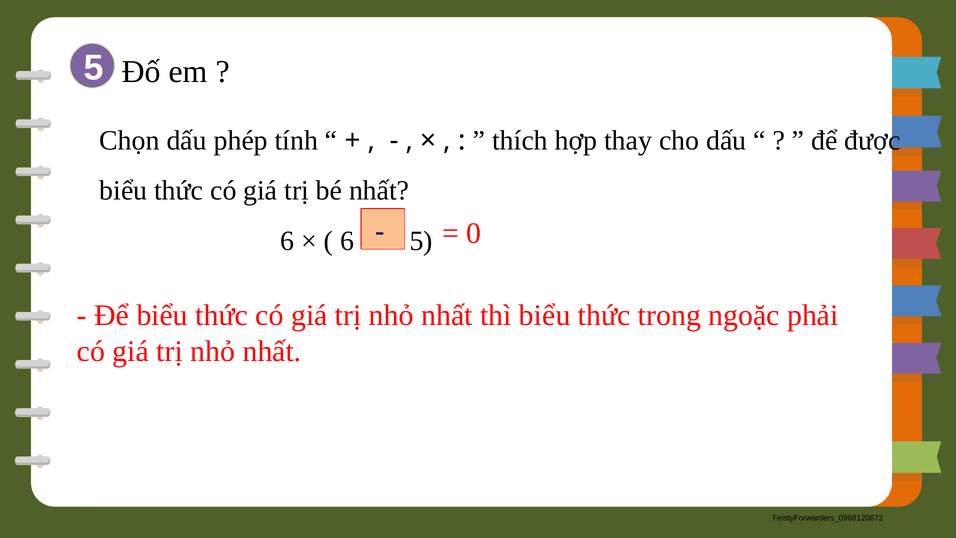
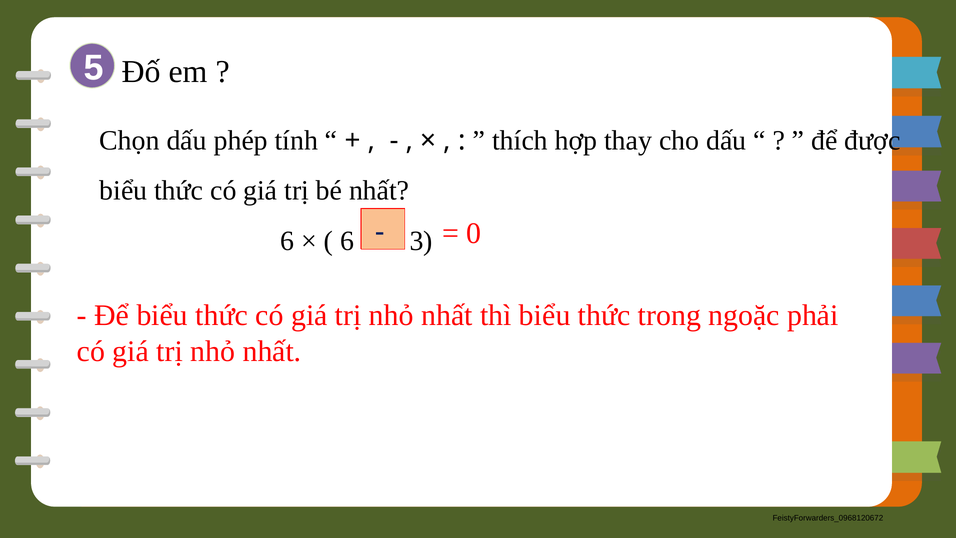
6 5: 5 -> 3
